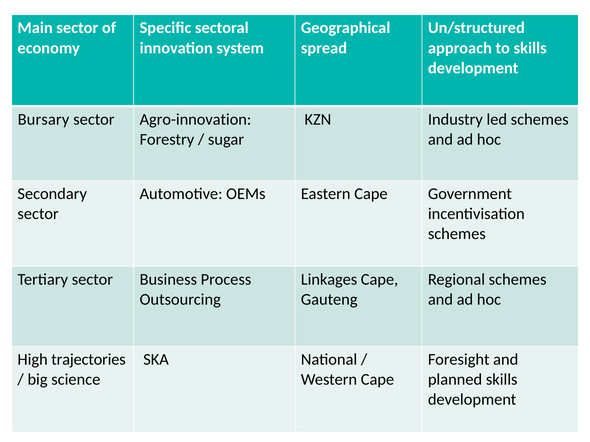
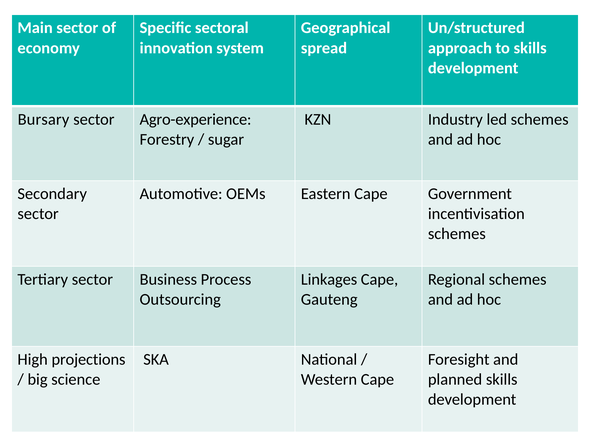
Agro-innovation: Agro-innovation -> Agro-experience
trajectories: trajectories -> projections
